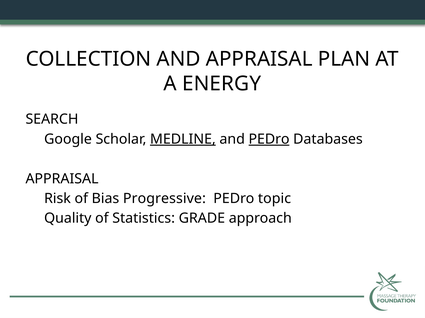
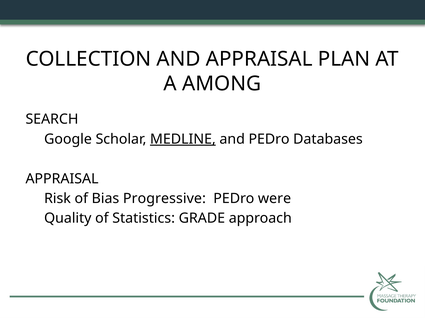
ENERGY: ENERGY -> AMONG
PEDro at (269, 139) underline: present -> none
topic: topic -> were
